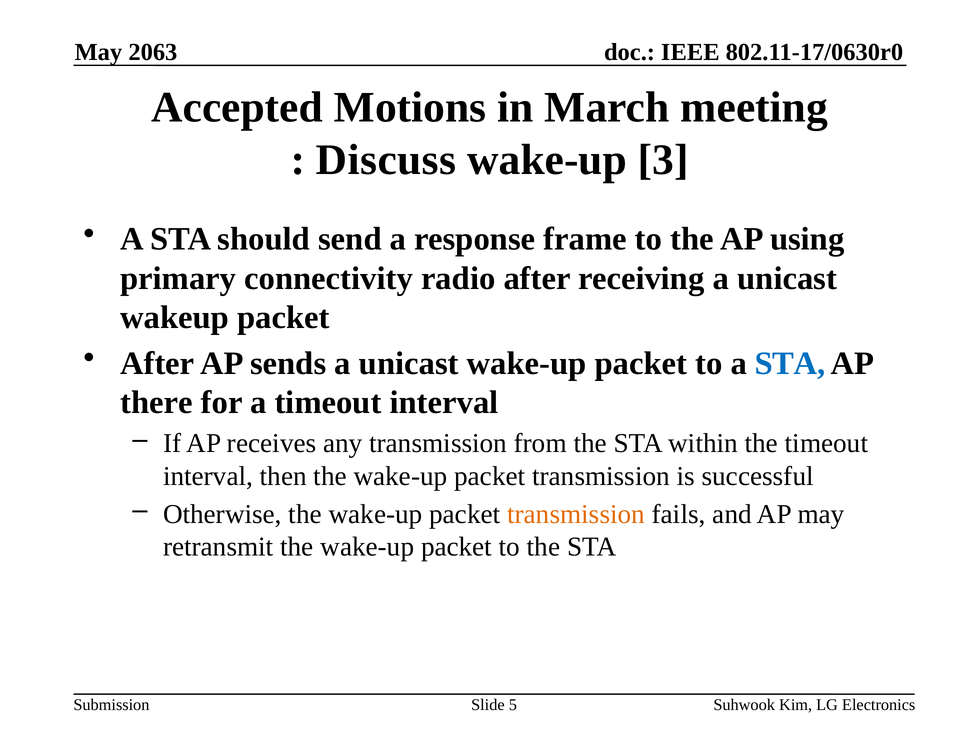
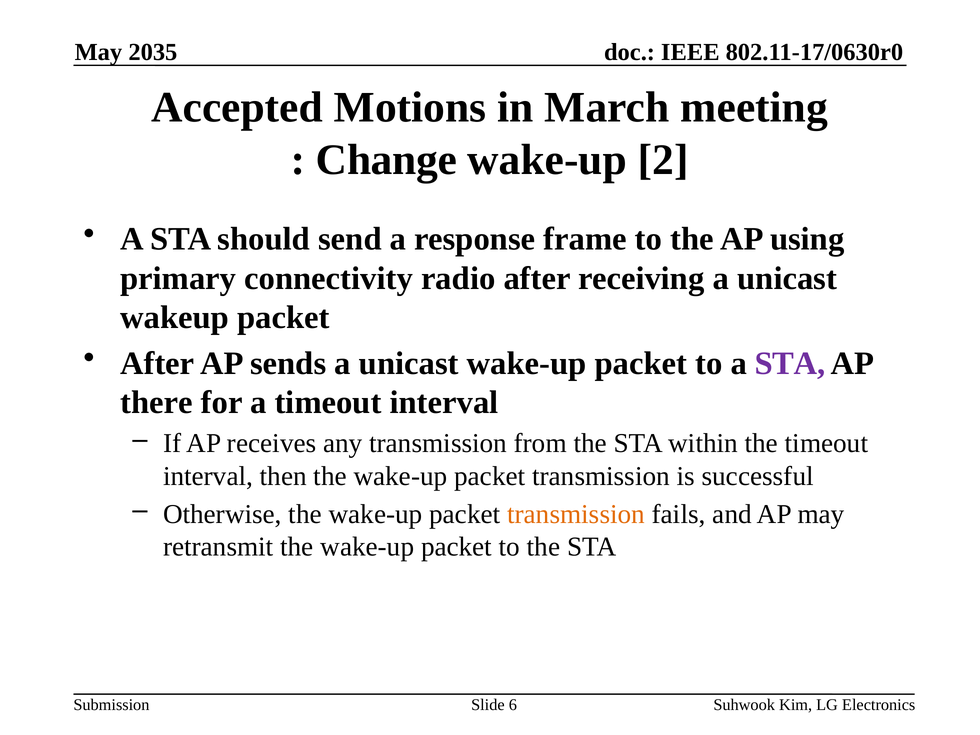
2063: 2063 -> 2035
Discuss: Discuss -> Change
3: 3 -> 2
STA at (790, 363) colour: blue -> purple
5: 5 -> 6
